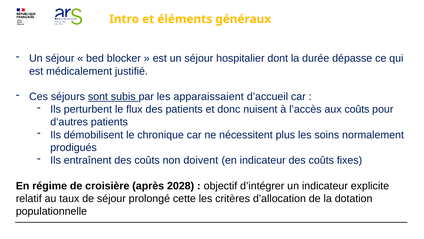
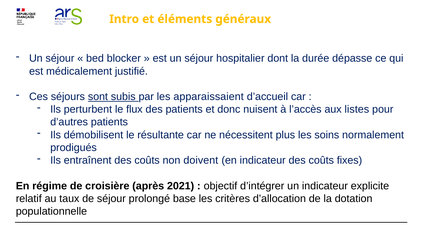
aux coûts: coûts -> listes
chronique: chronique -> résultante
2028: 2028 -> 2021
cette: cette -> base
